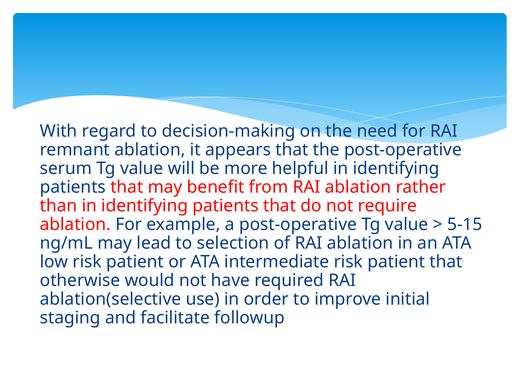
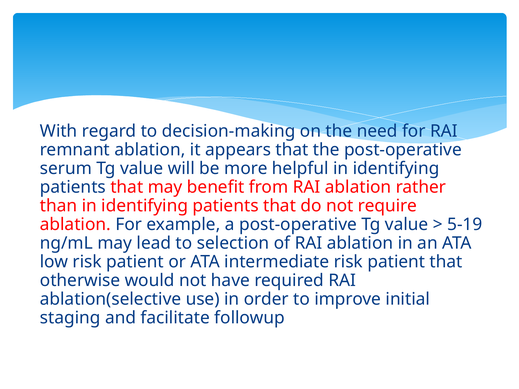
5-15: 5-15 -> 5-19
